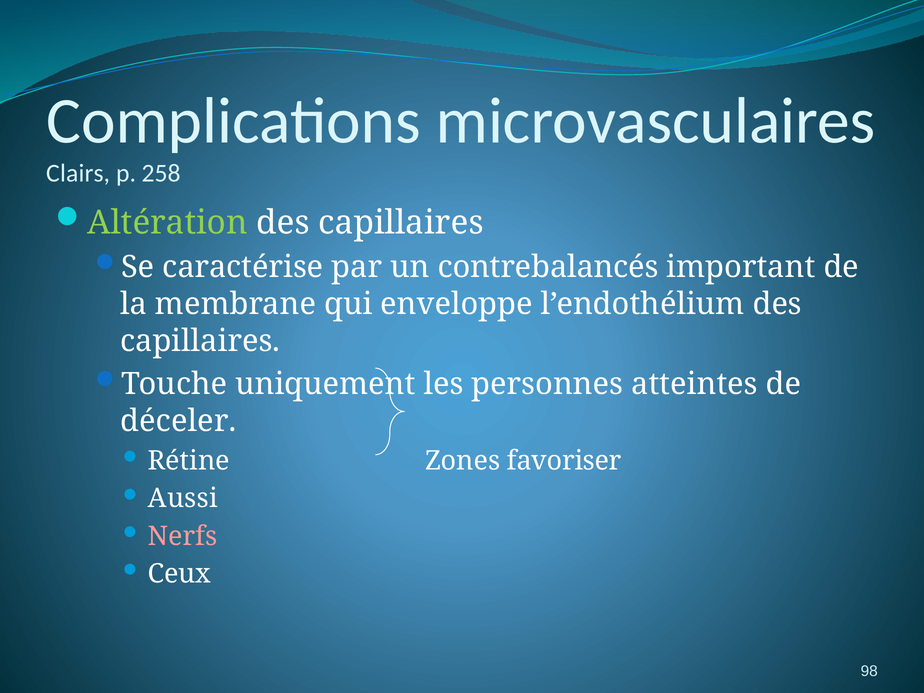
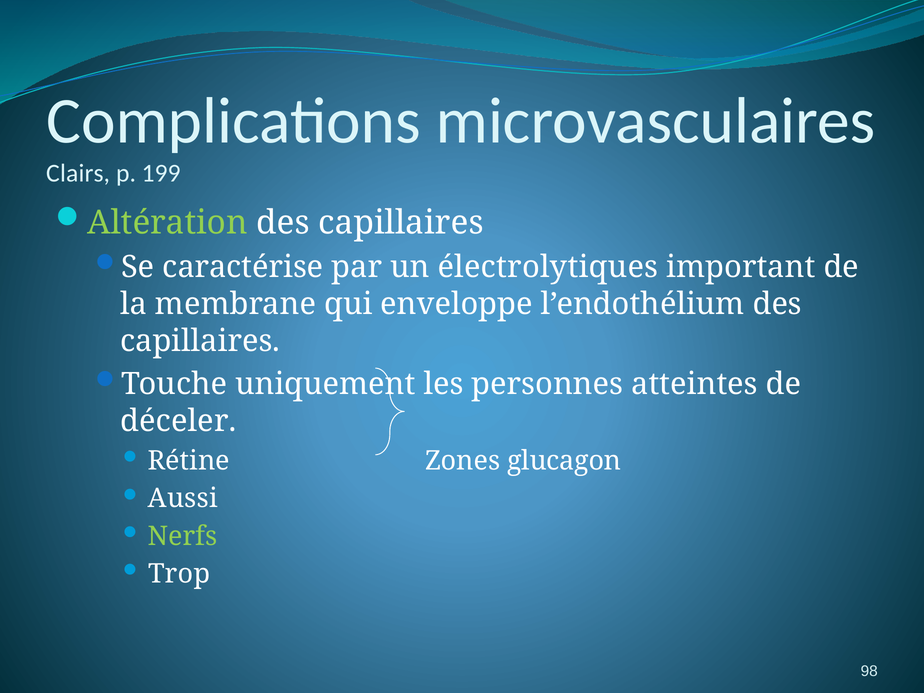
258: 258 -> 199
contrebalancés: contrebalancés -> électrolytiques
favoriser: favoriser -> glucagon
Nerfs colour: pink -> light green
Ceux: Ceux -> Trop
